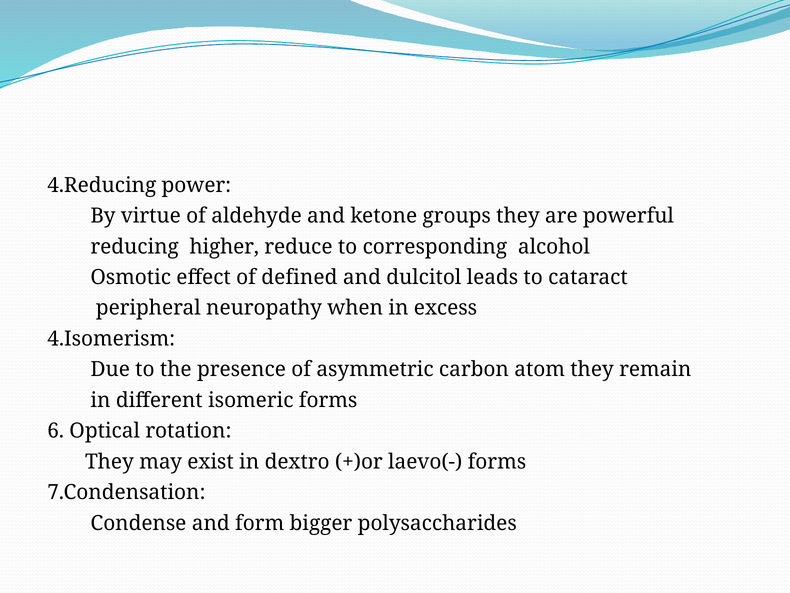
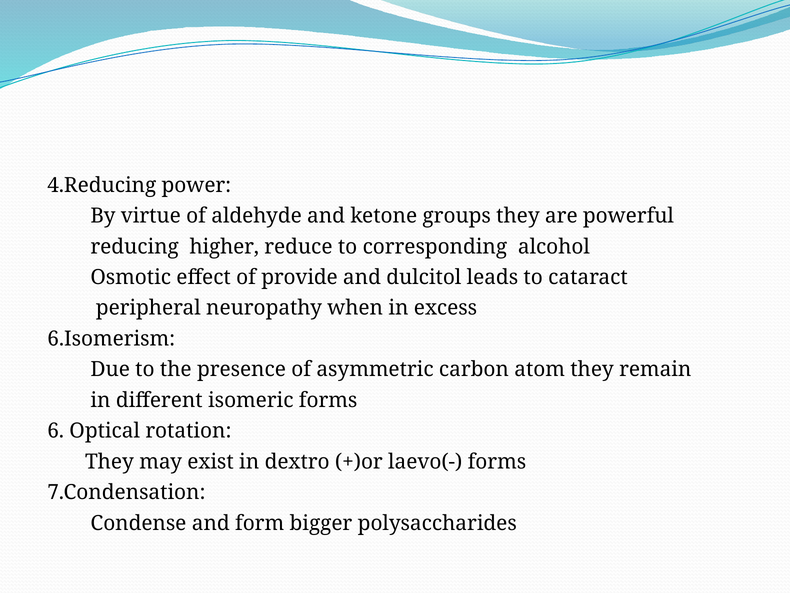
defined: defined -> provide
4.Isomerism: 4.Isomerism -> 6.Isomerism
